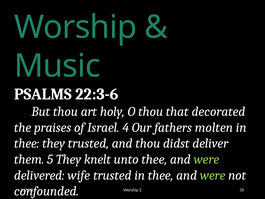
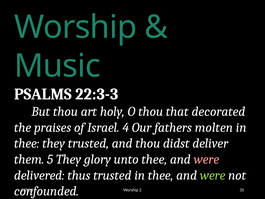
22:3-6: 22:3-6 -> 22:3-3
knelt: knelt -> glory
were at (206, 159) colour: light green -> pink
wife: wife -> thus
